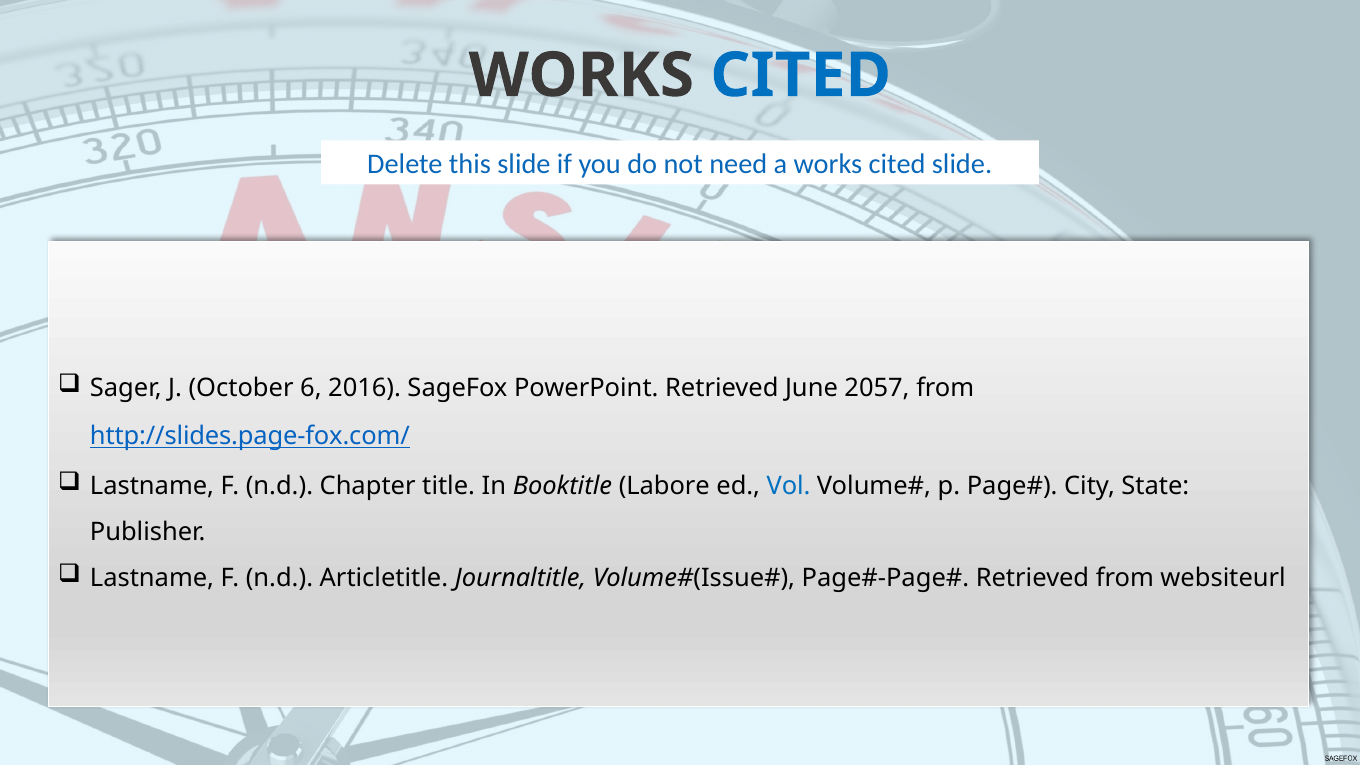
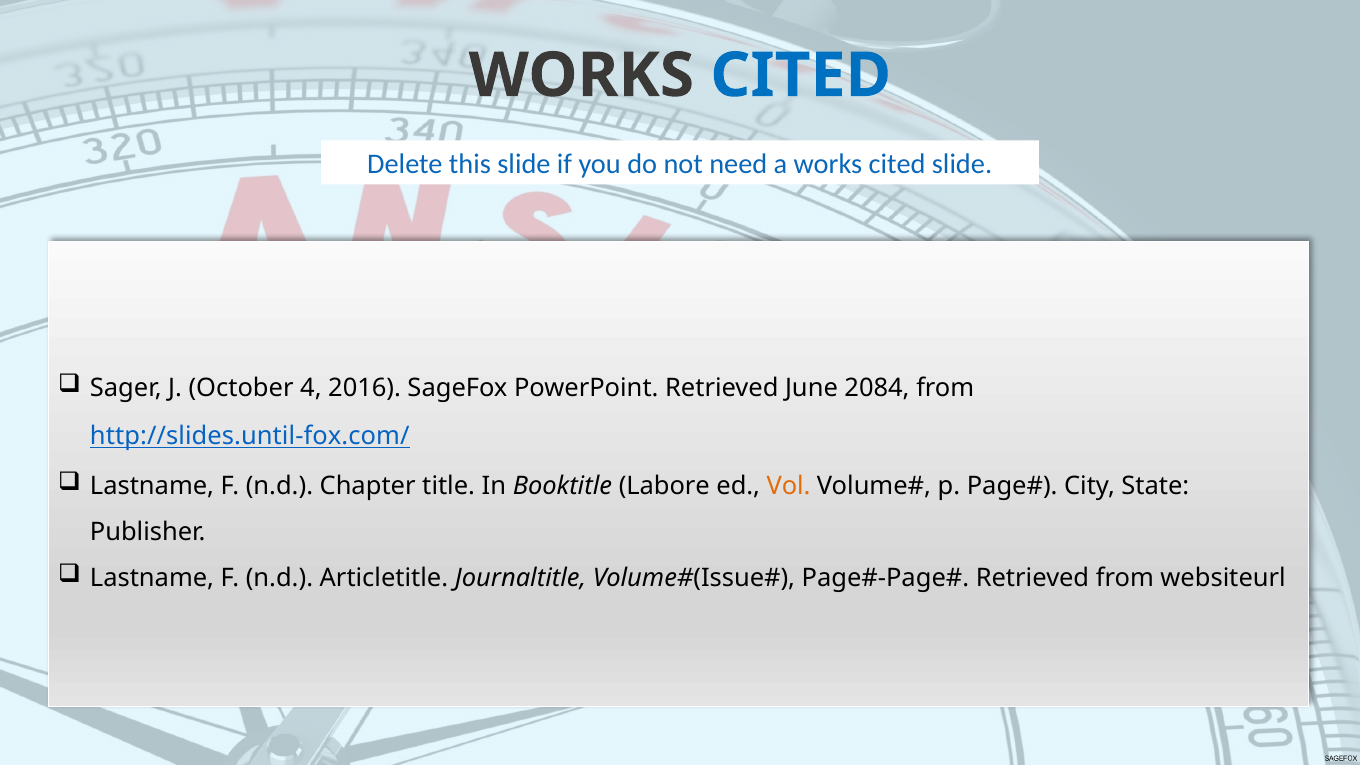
6: 6 -> 4
2057: 2057 -> 2084
http://slides.page-fox.com/: http://slides.page-fox.com/ -> http://slides.until-fox.com/
Vol colour: blue -> orange
